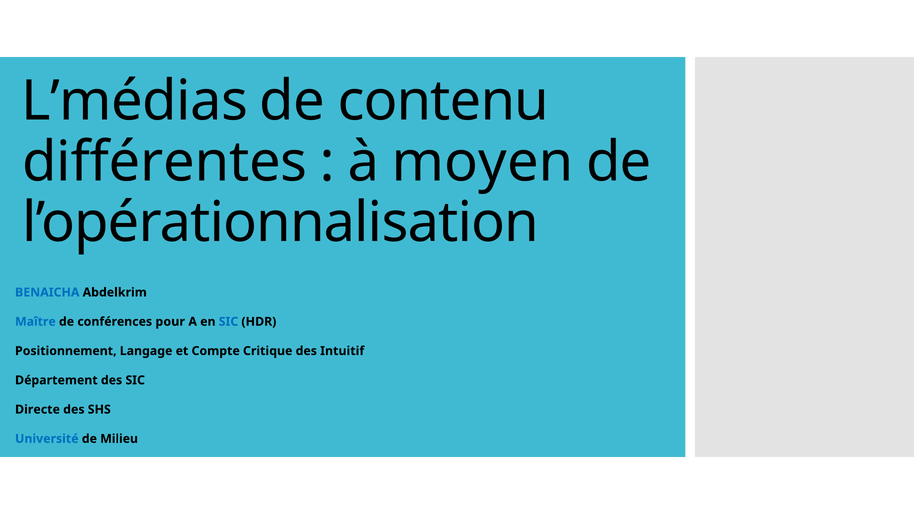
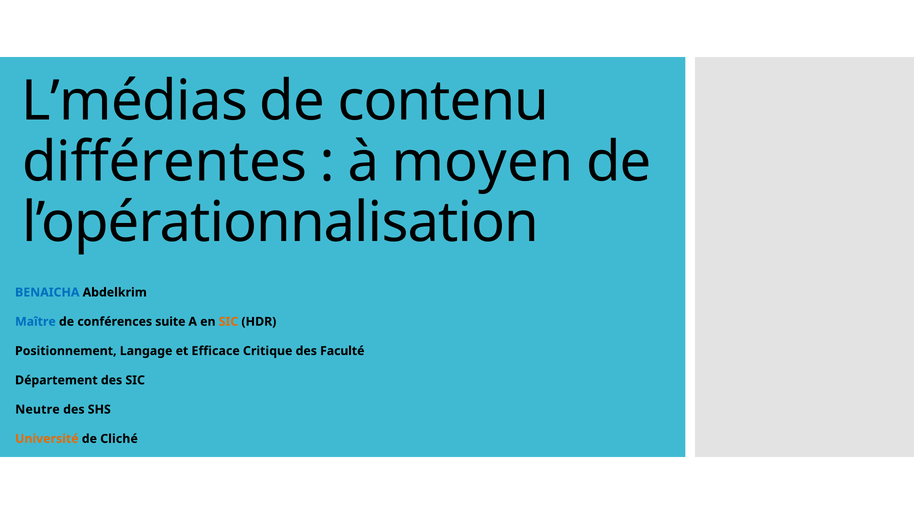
pour: pour -> suite
SIC at (228, 322) colour: blue -> orange
Compte: Compte -> Efficace
Intuitif: Intuitif -> Faculté
Directe: Directe -> Neutre
Université colour: blue -> orange
Milieu: Milieu -> Cliché
